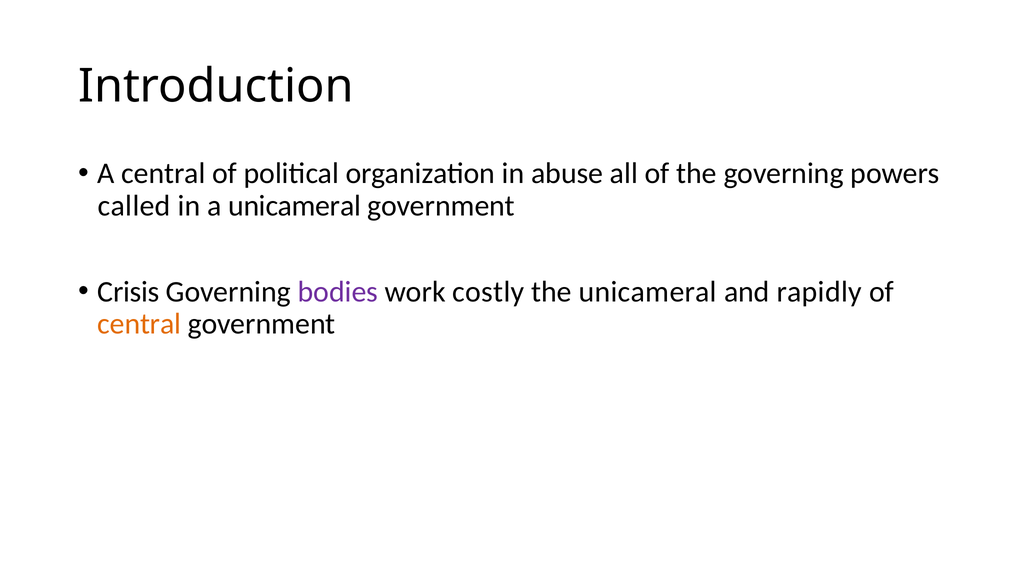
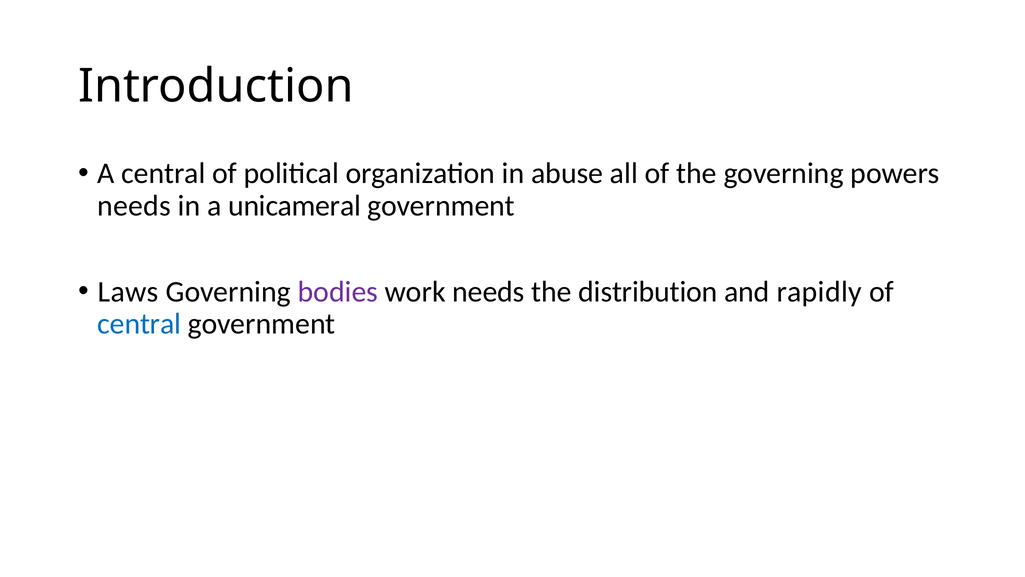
called at (134, 206): called -> needs
Crisis: Crisis -> Laws
work costly: costly -> needs
the unicameral: unicameral -> distribution
central at (139, 324) colour: orange -> blue
